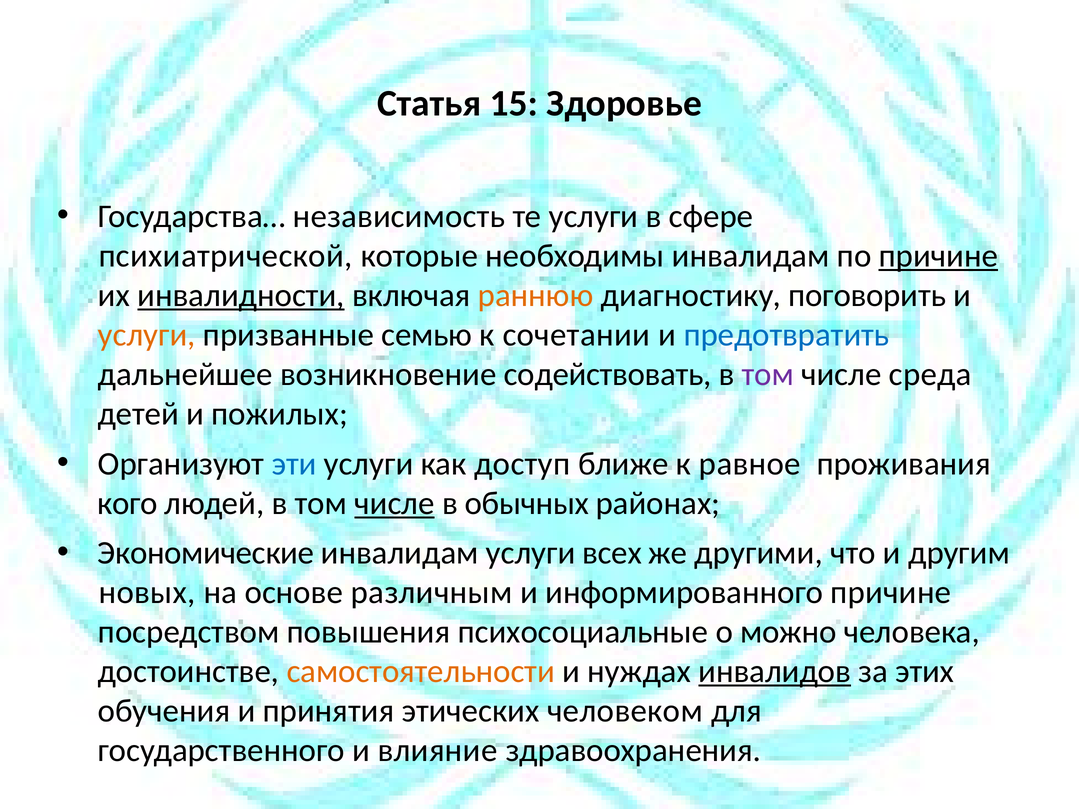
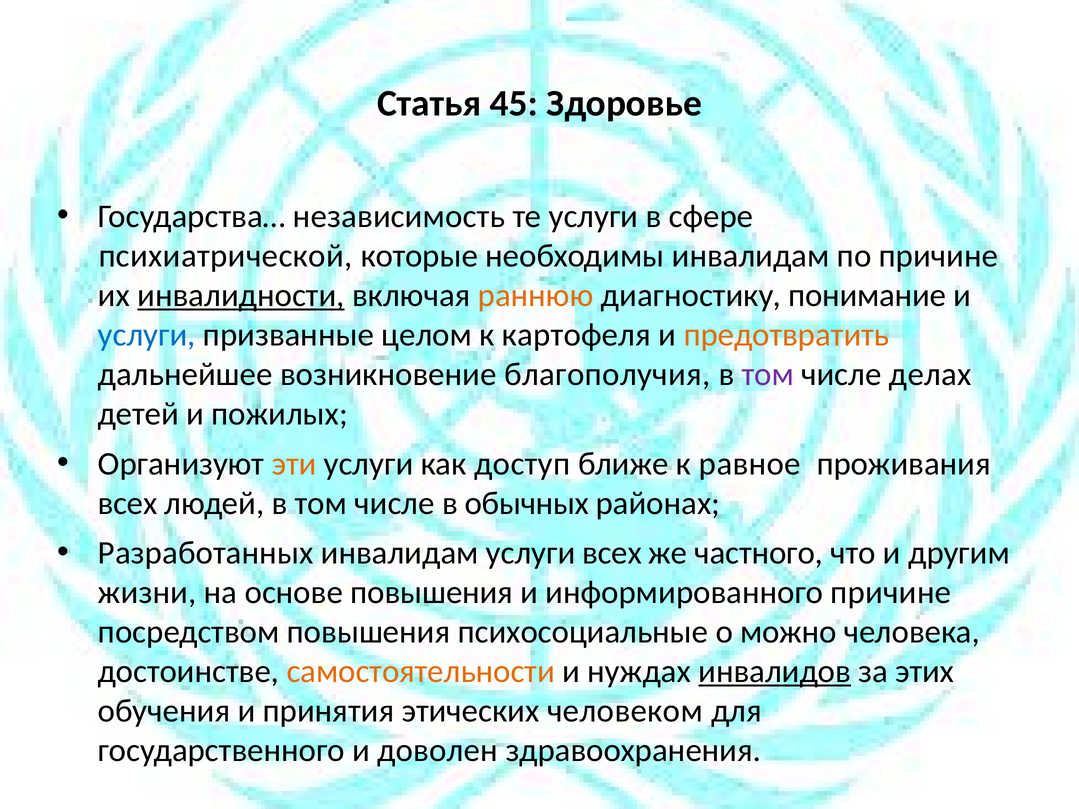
15: 15 -> 45
причине at (938, 256) underline: present -> none
поговорить: поговорить -> понимание
услуги at (147, 335) colour: orange -> blue
семью: семью -> целом
сочетании: сочетании -> картофеля
предотвратить colour: blue -> orange
содействовать: содействовать -> благополучия
среда: среда -> делах
эти colour: blue -> orange
кого at (128, 503): кого -> всех
числе at (394, 503) underline: present -> none
Экономические: Экономические -> Разработанных
другими: другими -> частного
новых: новых -> жизни
основе различным: различным -> повышения
влияние: влияние -> доволен
